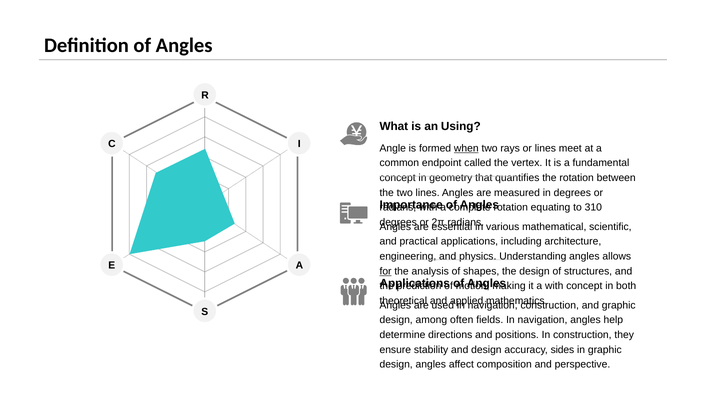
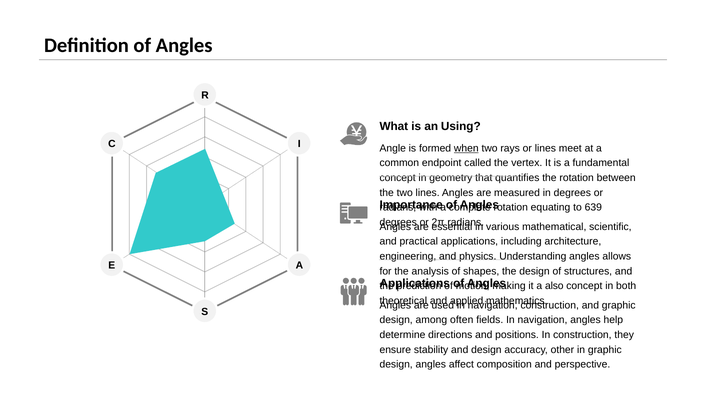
310: 310 -> 639
for underline: present -> none
a with: with -> also
sides: sides -> other
